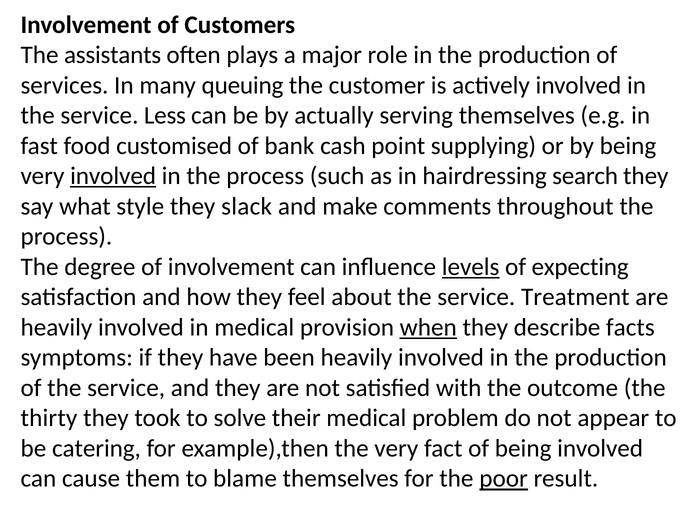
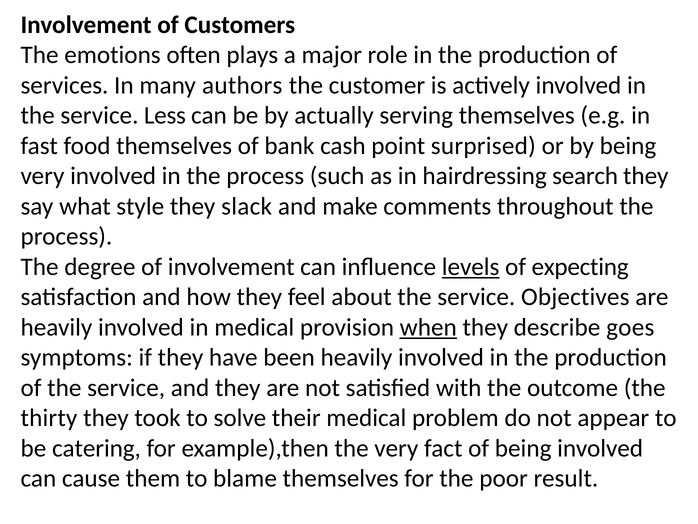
assistants: assistants -> emotions
queuing: queuing -> authors
food customised: customised -> themselves
supplying: supplying -> surprised
involved at (113, 176) underline: present -> none
Treatment: Treatment -> Objectives
facts: facts -> goes
poor underline: present -> none
